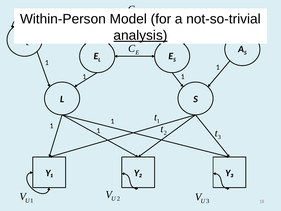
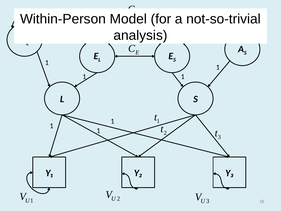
analysis underline: present -> none
